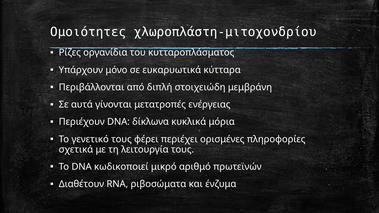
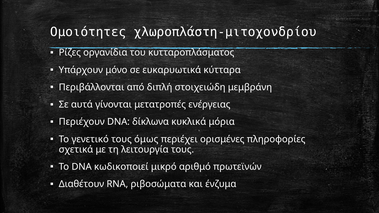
φέρει: φέρει -> όμως
